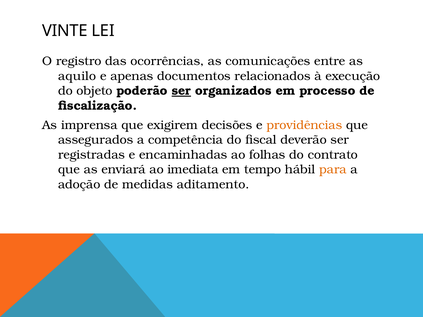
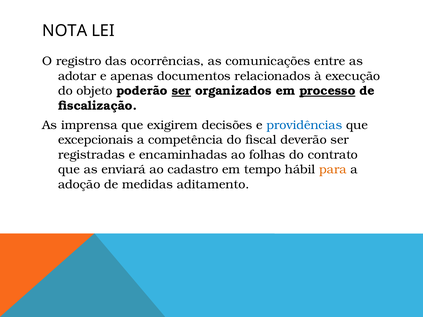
VINTE: VINTE -> NOTA
aquilo: aquilo -> adotar
processo underline: none -> present
providências colour: orange -> blue
assegurados: assegurados -> excepcionais
imediata: imediata -> cadastro
